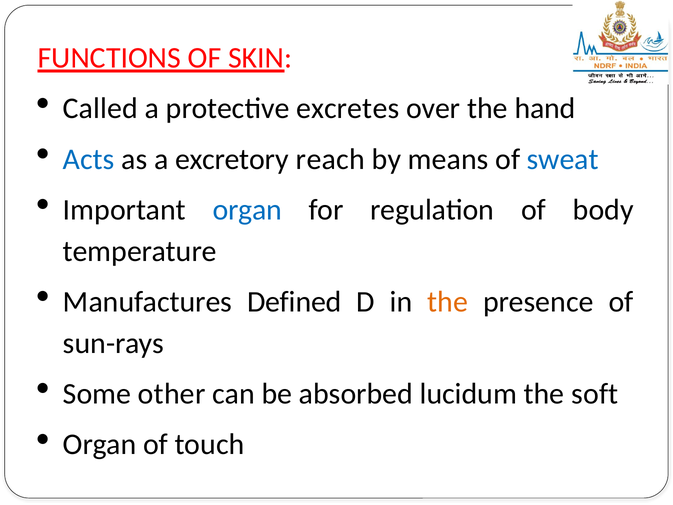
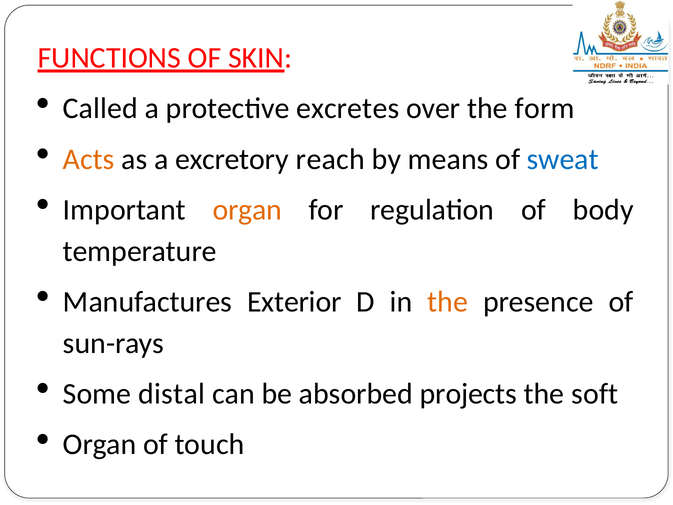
hand: hand -> form
Acts colour: blue -> orange
organ at (247, 210) colour: blue -> orange
Defined: Defined -> Exterior
other: other -> distal
lucidum: lucidum -> projects
